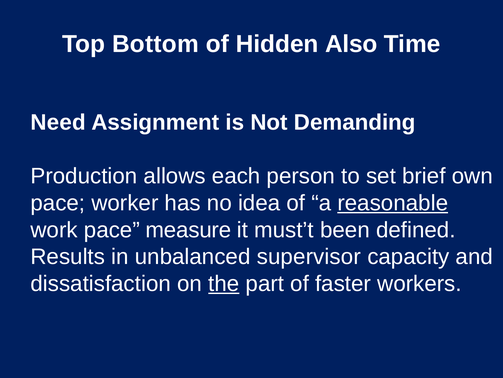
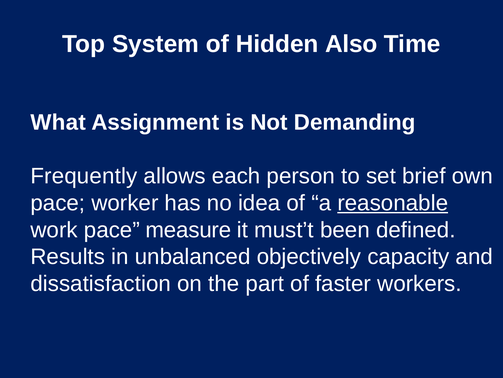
Bottom: Bottom -> System
Need: Need -> What
Production: Production -> Frequently
supervisor: supervisor -> objectively
the underline: present -> none
